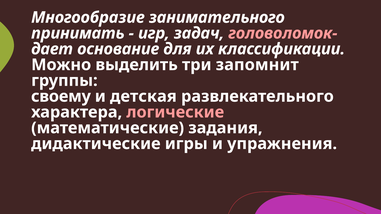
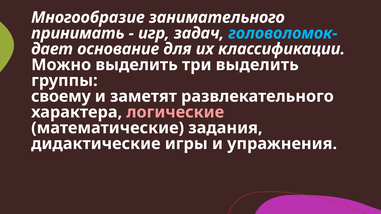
головоломок- colour: pink -> light blue
три запомнит: запомнит -> выделить
детская: детская -> заметят
